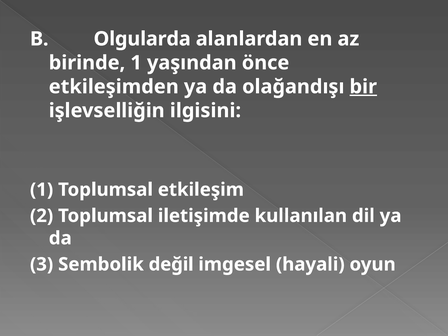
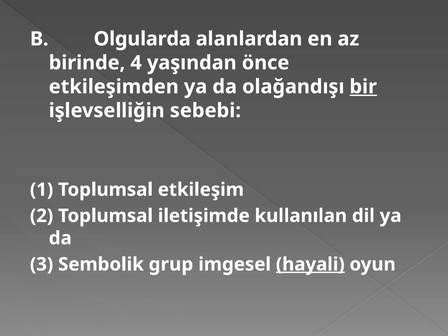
birinde 1: 1 -> 4
ilgisini: ilgisini -> sebebi
değil: değil -> grup
hayali underline: none -> present
